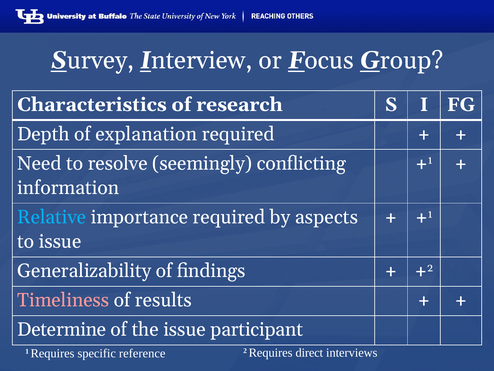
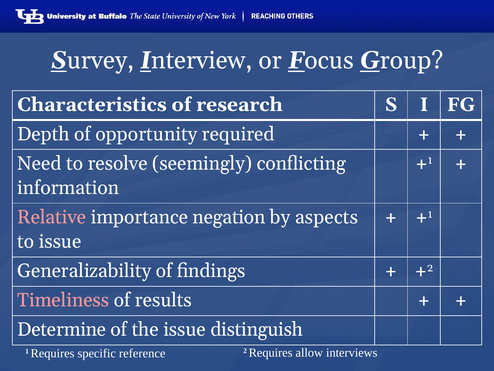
explanation: explanation -> opportunity
Relative colour: light blue -> pink
importance required: required -> negation
participant: participant -> distinguish
direct: direct -> allow
